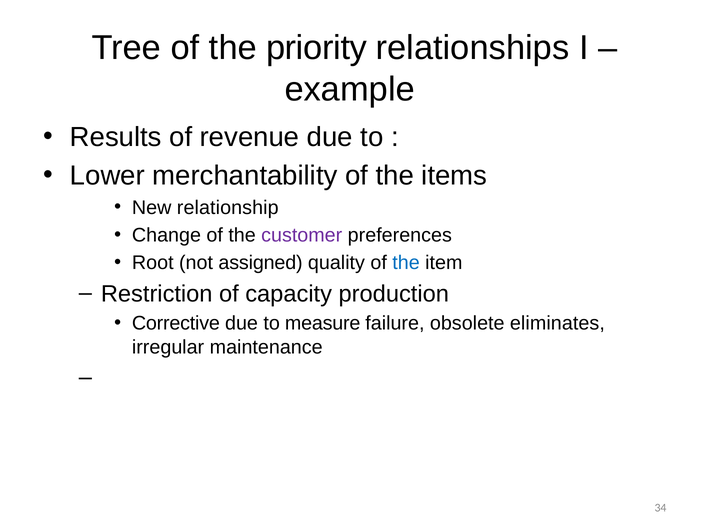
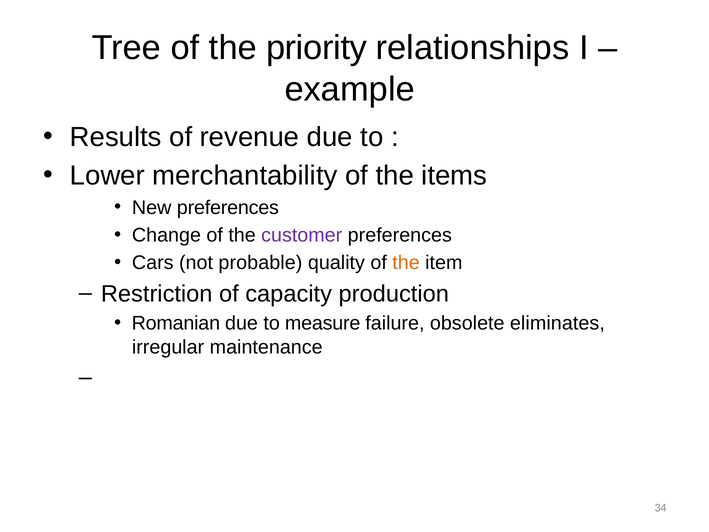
New relationship: relationship -> preferences
Root: Root -> Cars
assigned: assigned -> probable
the at (406, 263) colour: blue -> orange
Corrective: Corrective -> Romanian
